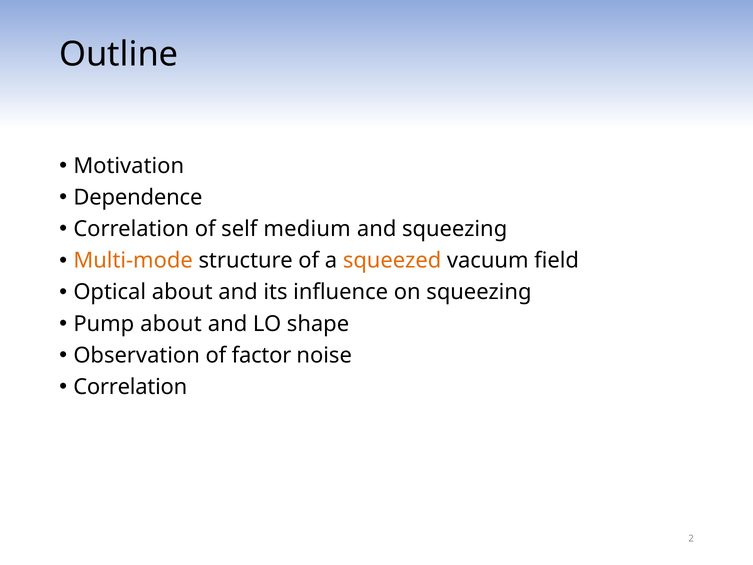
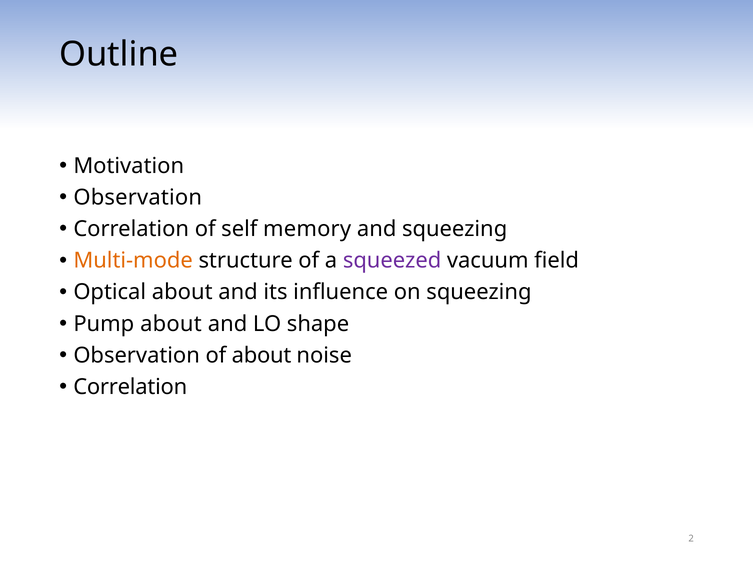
Dependence at (138, 197): Dependence -> Observation
medium: medium -> memory
squeezed colour: orange -> purple
of factor: factor -> about
